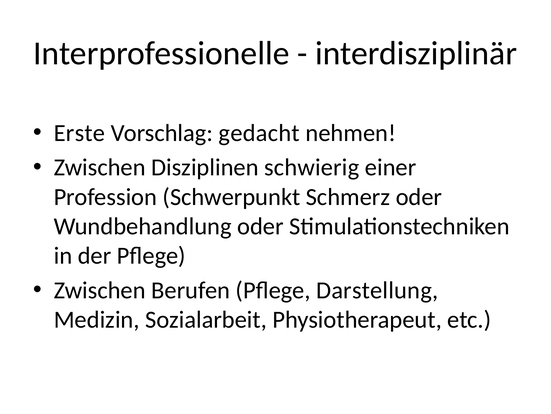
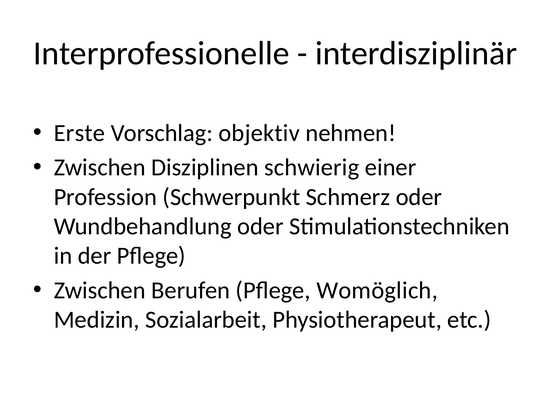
gedacht: gedacht -> objektiv
Darstellung: Darstellung -> Womöglich
